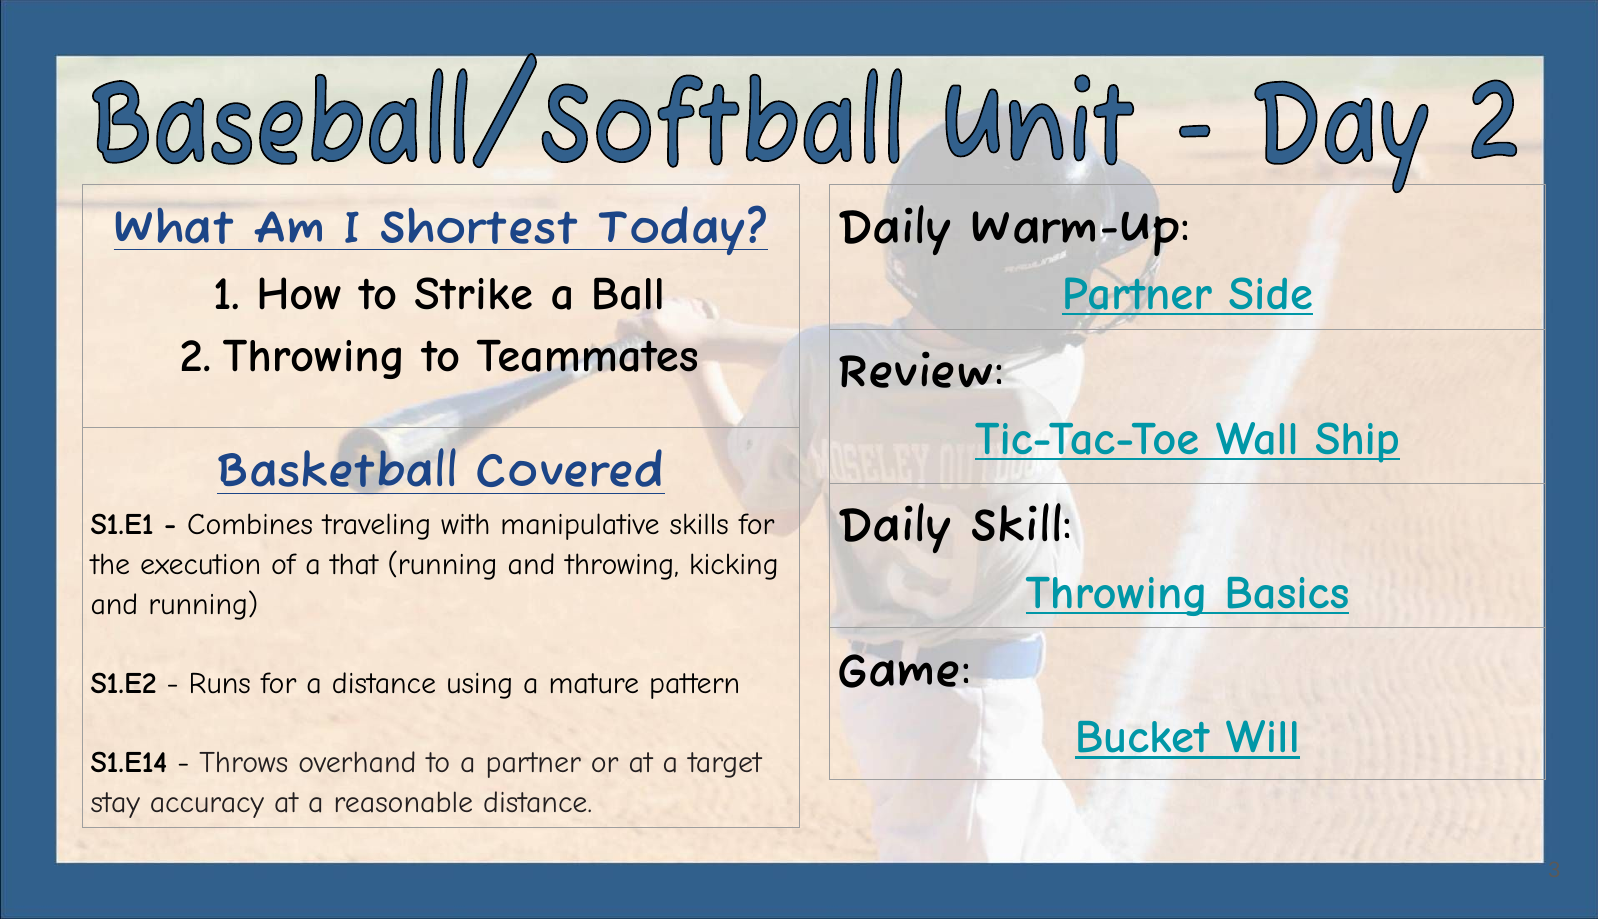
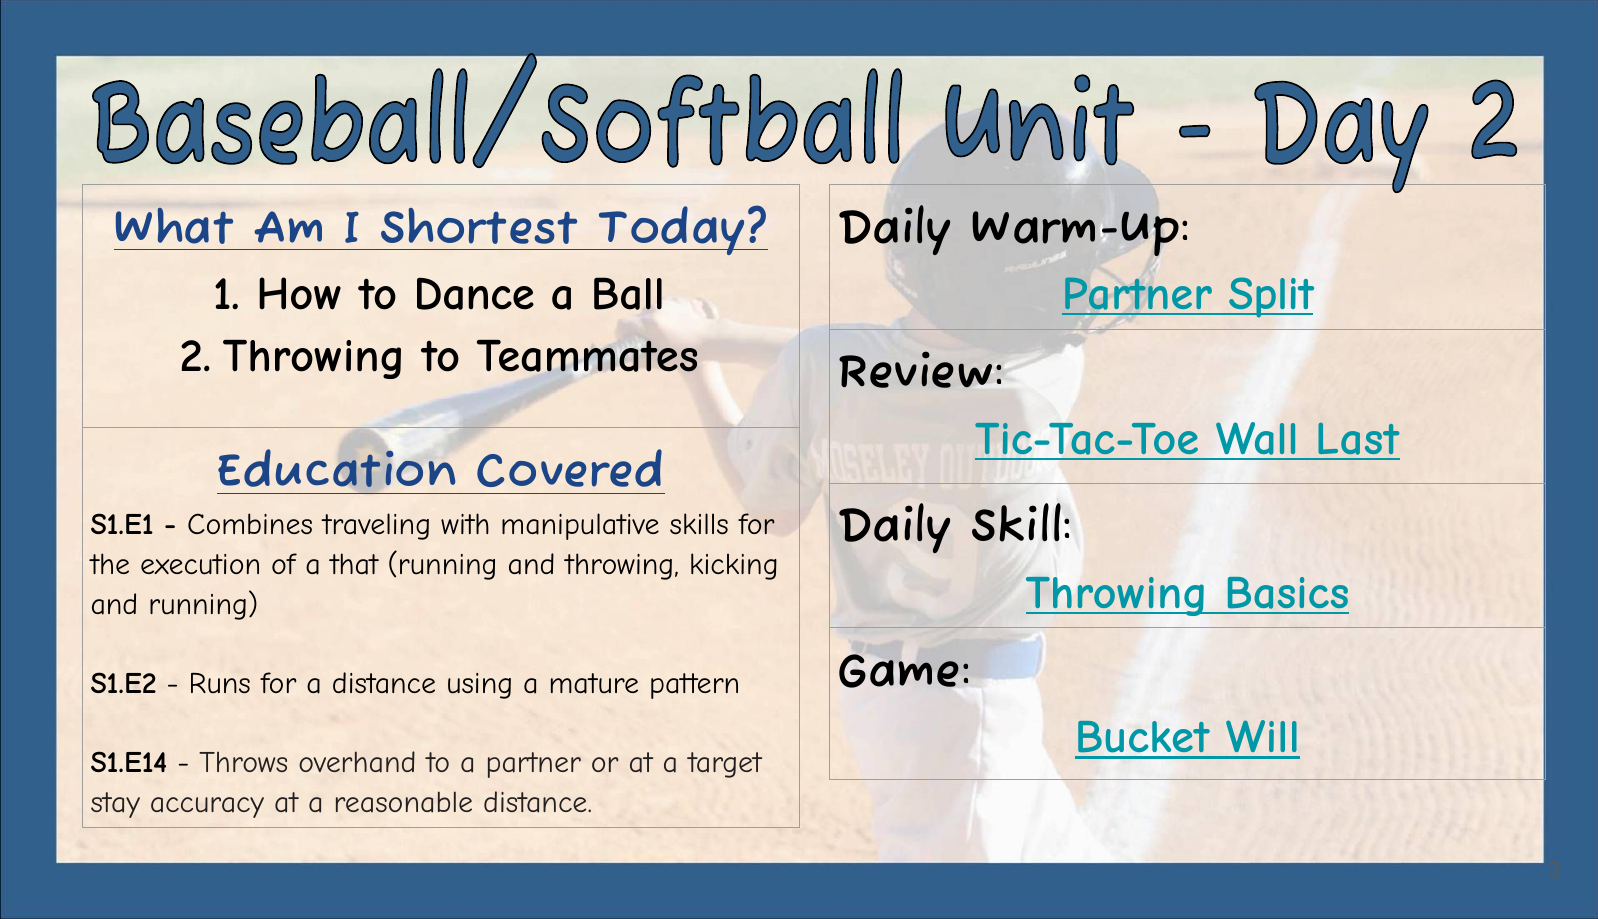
Strike: Strike -> Dance
Side: Side -> Split
Ship: Ship -> Last
Basketball: Basketball -> Education
